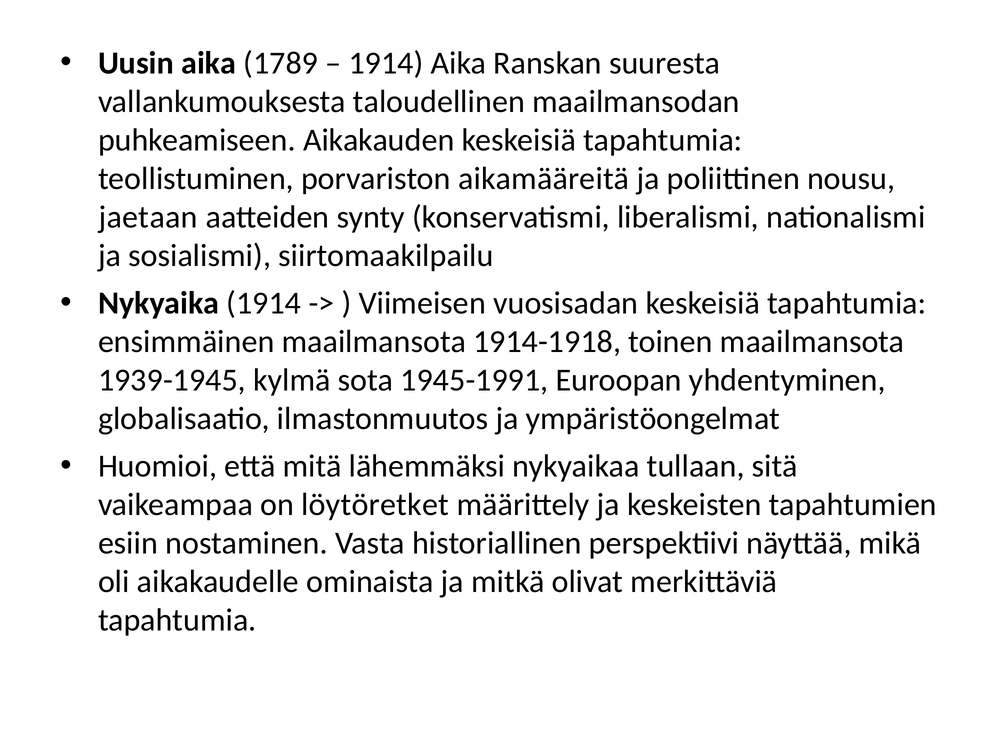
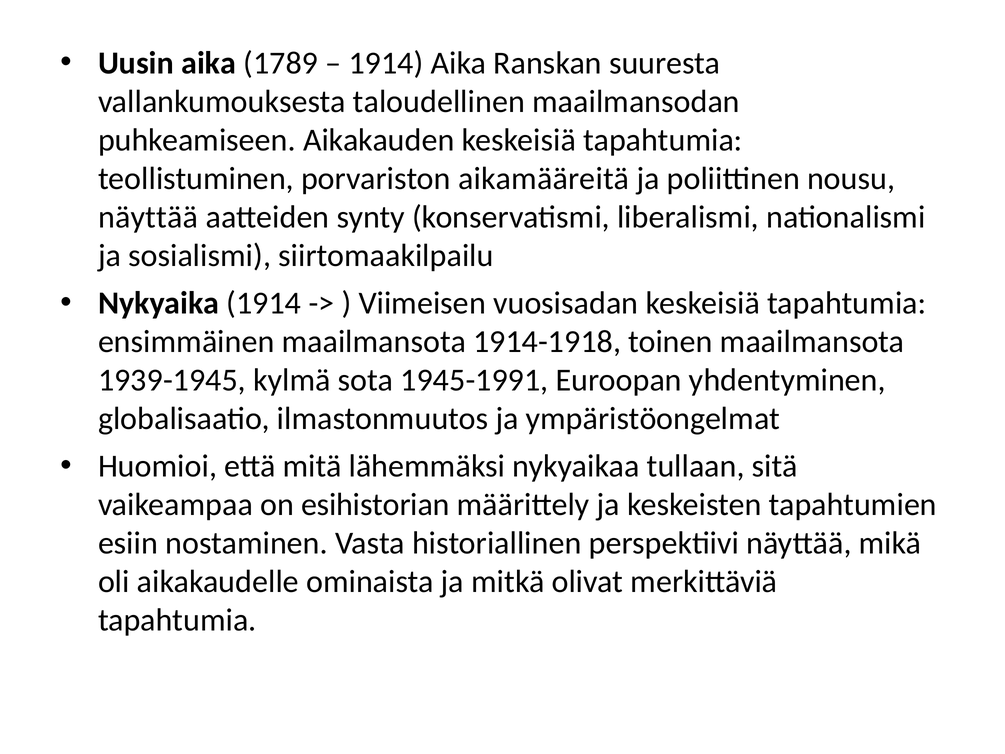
jaetaan at (148, 217): jaetaan -> näyttää
löytöretket: löytöretket -> esihistorian
